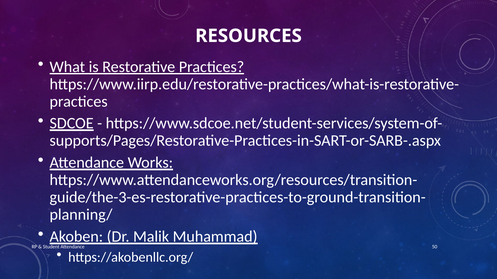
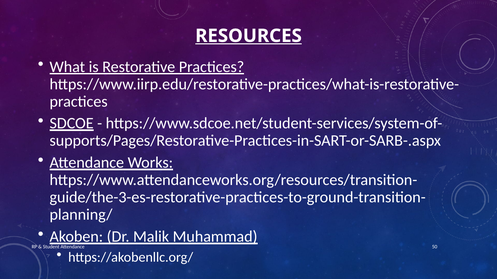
RESOURCES underline: none -> present
